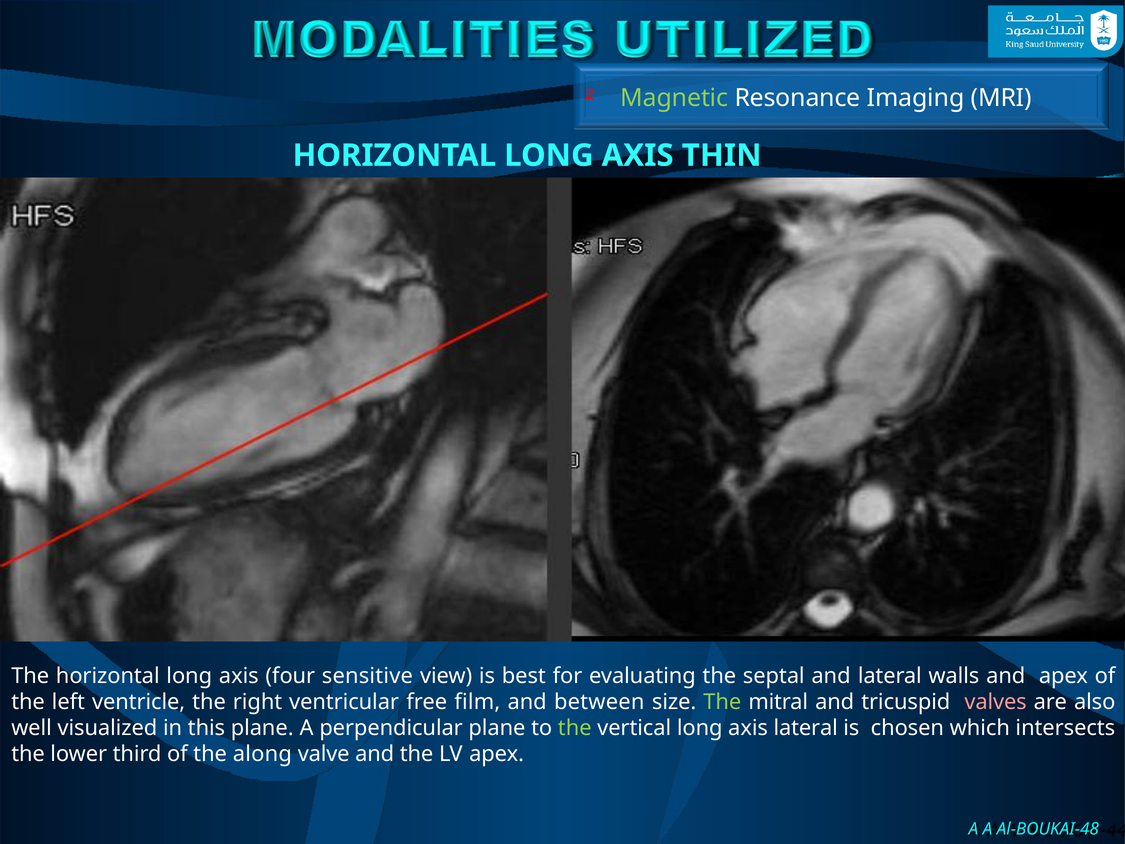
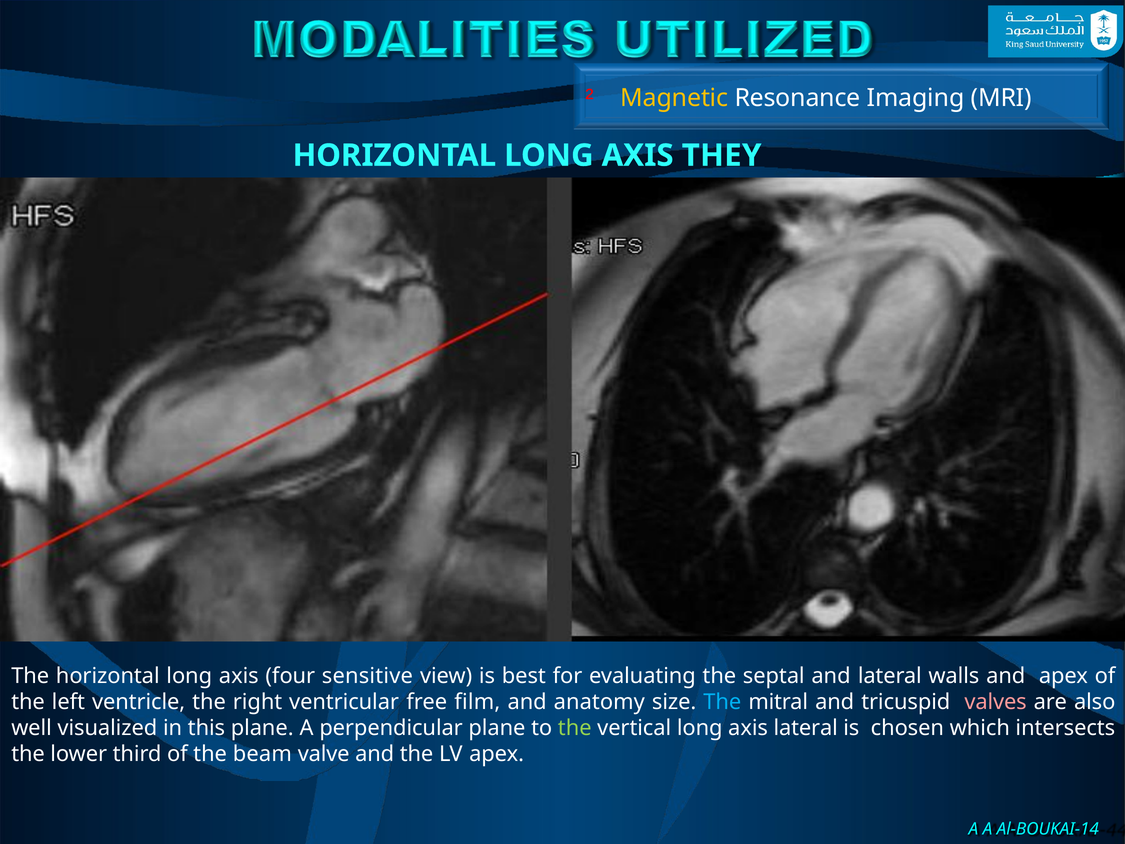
Magnetic colour: light green -> yellow
THIN: THIN -> THEY
between: between -> anatomy
The at (722, 702) colour: light green -> light blue
along: along -> beam
Al-BOUKAI-48: Al-BOUKAI-48 -> Al-BOUKAI-14
